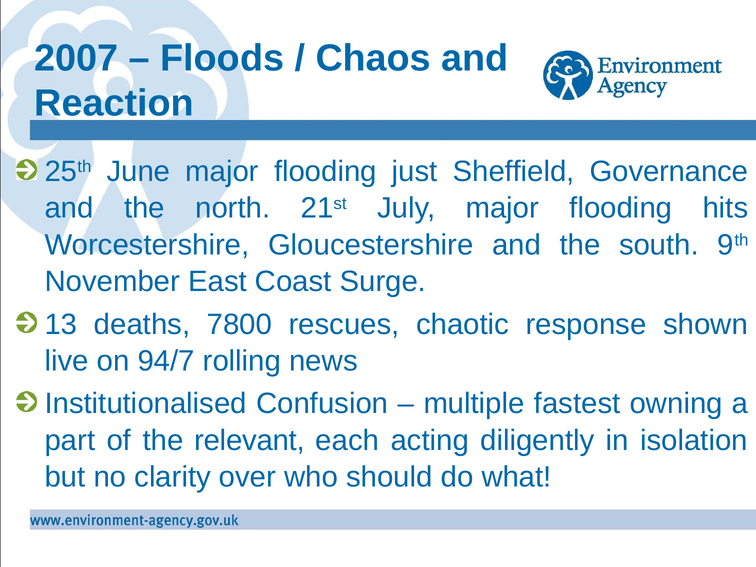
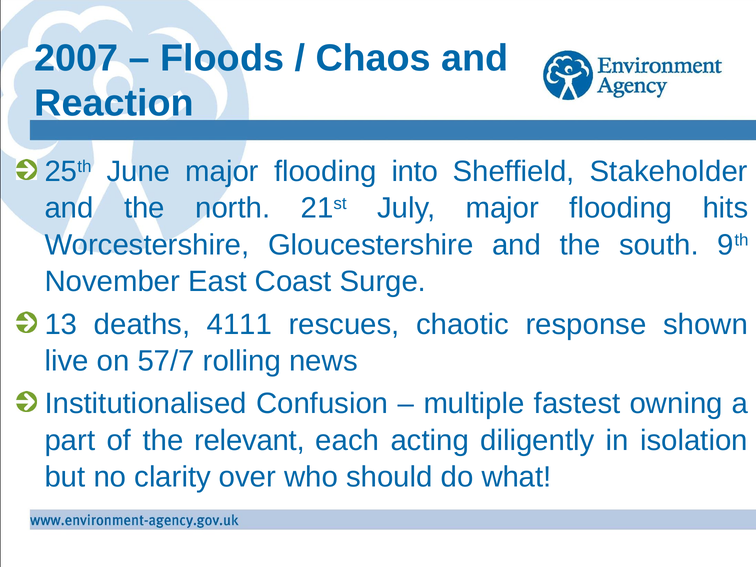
just: just -> into
Governance: Governance -> Stakeholder
7800: 7800 -> 4111
94/7: 94/7 -> 57/7
